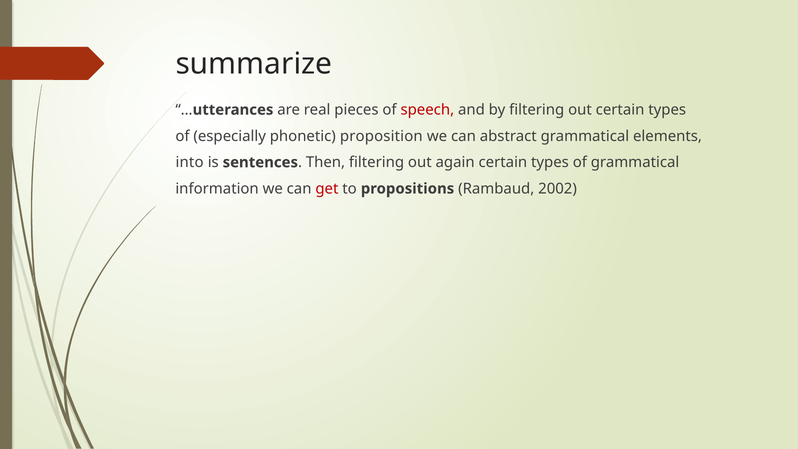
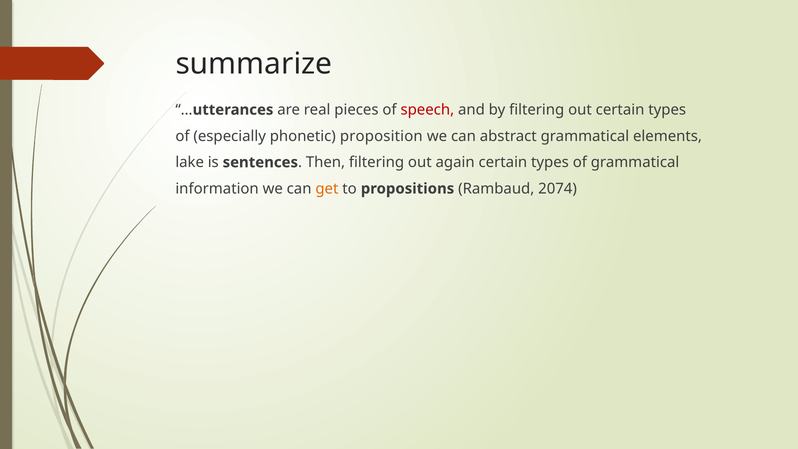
into: into -> lake
get colour: red -> orange
2002: 2002 -> 2074
